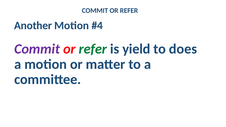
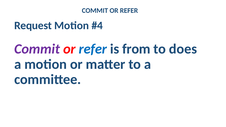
Another: Another -> Request
refer at (93, 49) colour: green -> blue
yield: yield -> from
